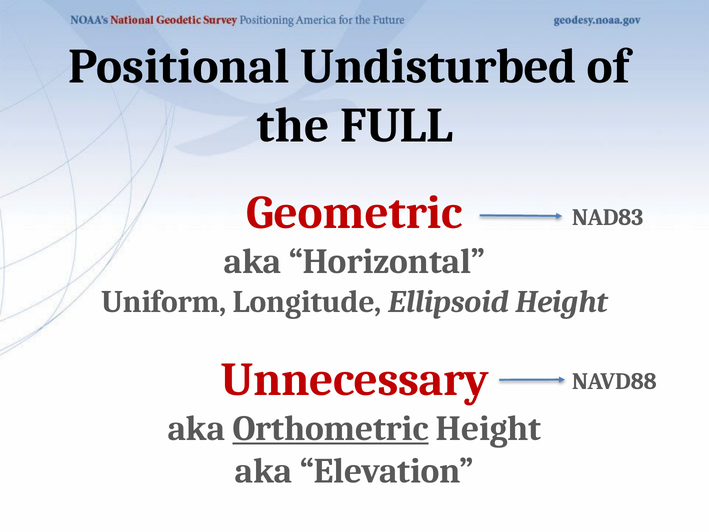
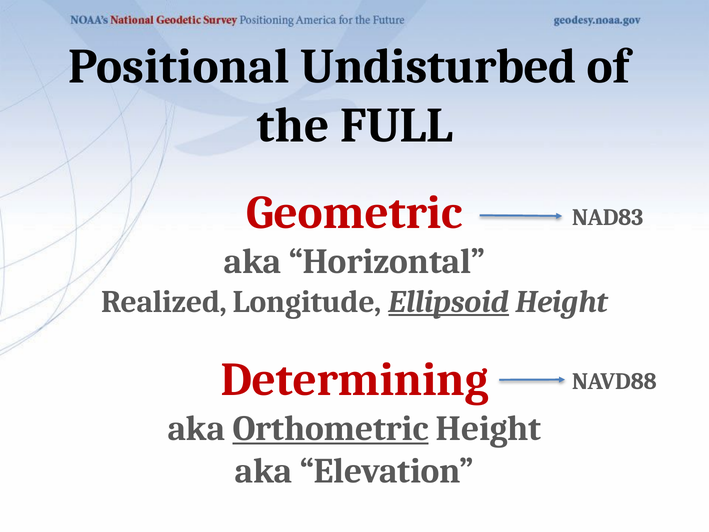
Uniform: Uniform -> Realized
Ellipsoid underline: none -> present
Unnecessary: Unnecessary -> Determining
